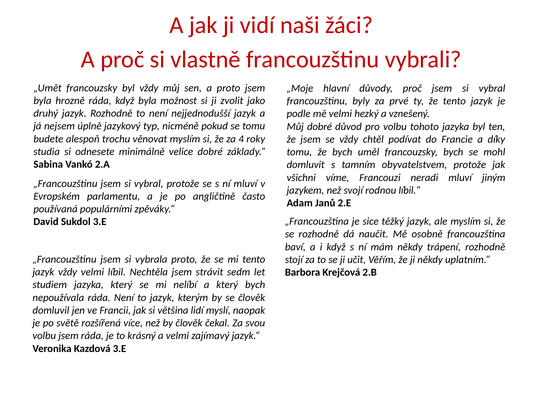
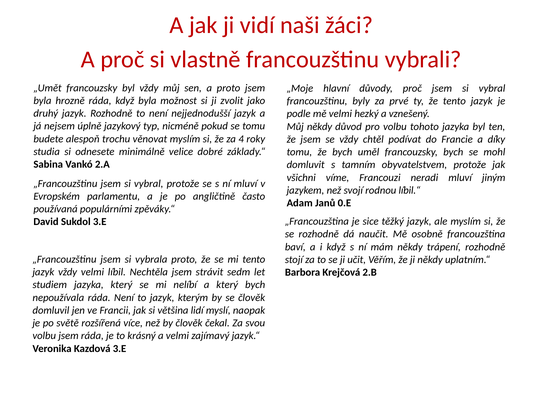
Můj dobré: dobré -> někdy
2.E: 2.E -> 0.E
